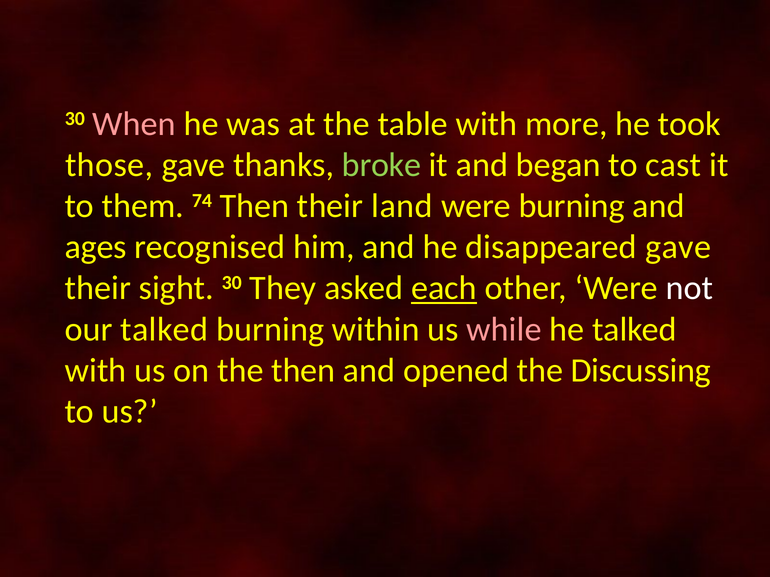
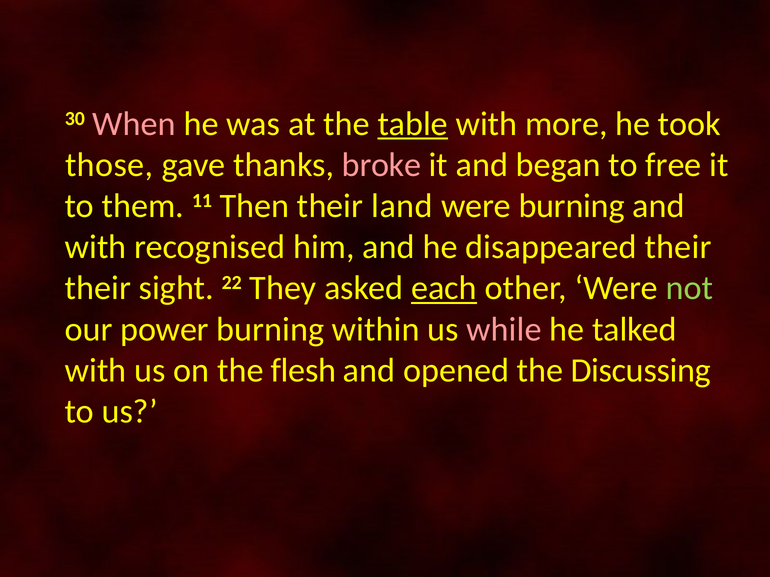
table underline: none -> present
broke colour: light green -> pink
cast: cast -> free
74: 74 -> 11
ages at (96, 247): ages -> with
disappeared gave: gave -> their
sight 30: 30 -> 22
not colour: white -> light green
our talked: talked -> power
the then: then -> flesh
